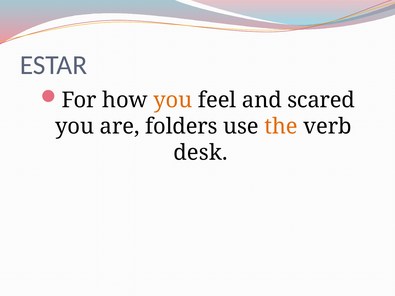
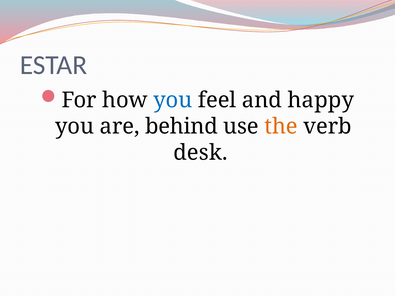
you at (173, 100) colour: orange -> blue
scared: scared -> happy
folders: folders -> behind
